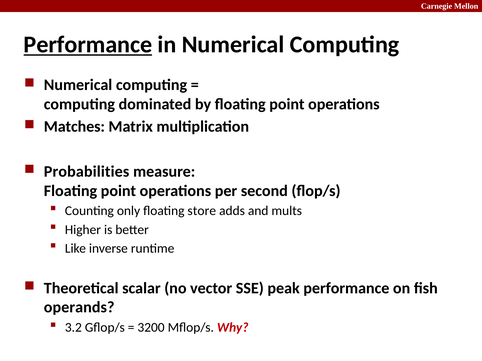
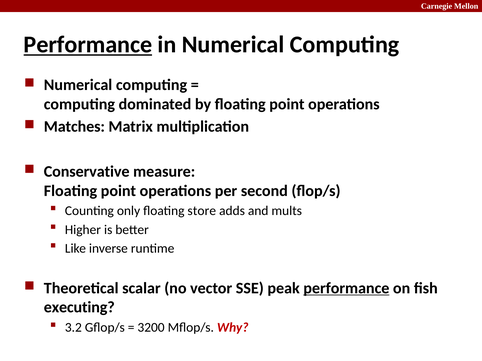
Probabilities: Probabilities -> Conservative
performance at (346, 288) underline: none -> present
operands: operands -> executing
